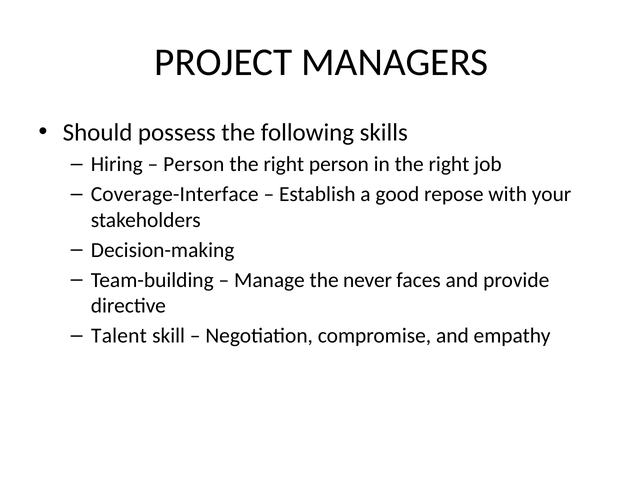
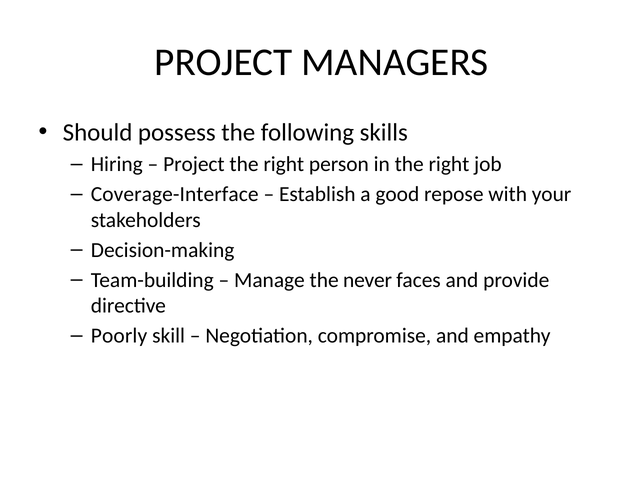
Person at (194, 164): Person -> Project
Talent: Talent -> Poorly
